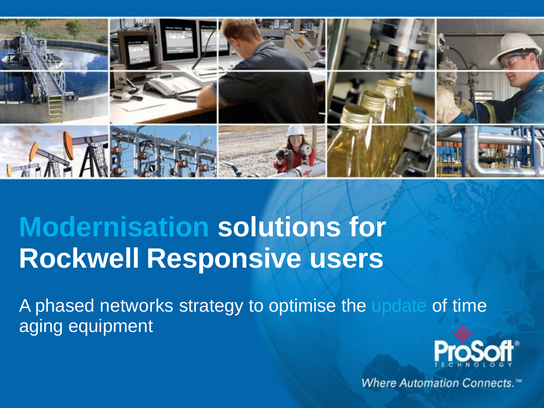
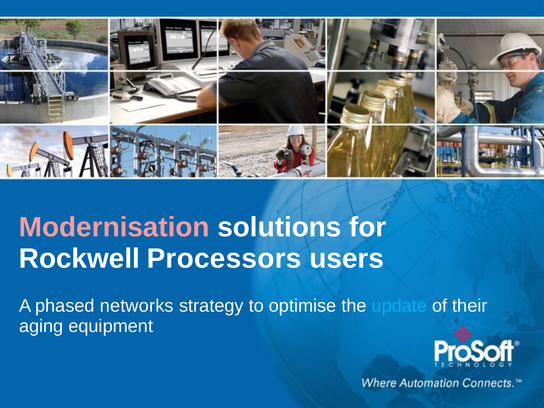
Modernisation colour: light blue -> pink
Responsive: Responsive -> Processors
time: time -> their
